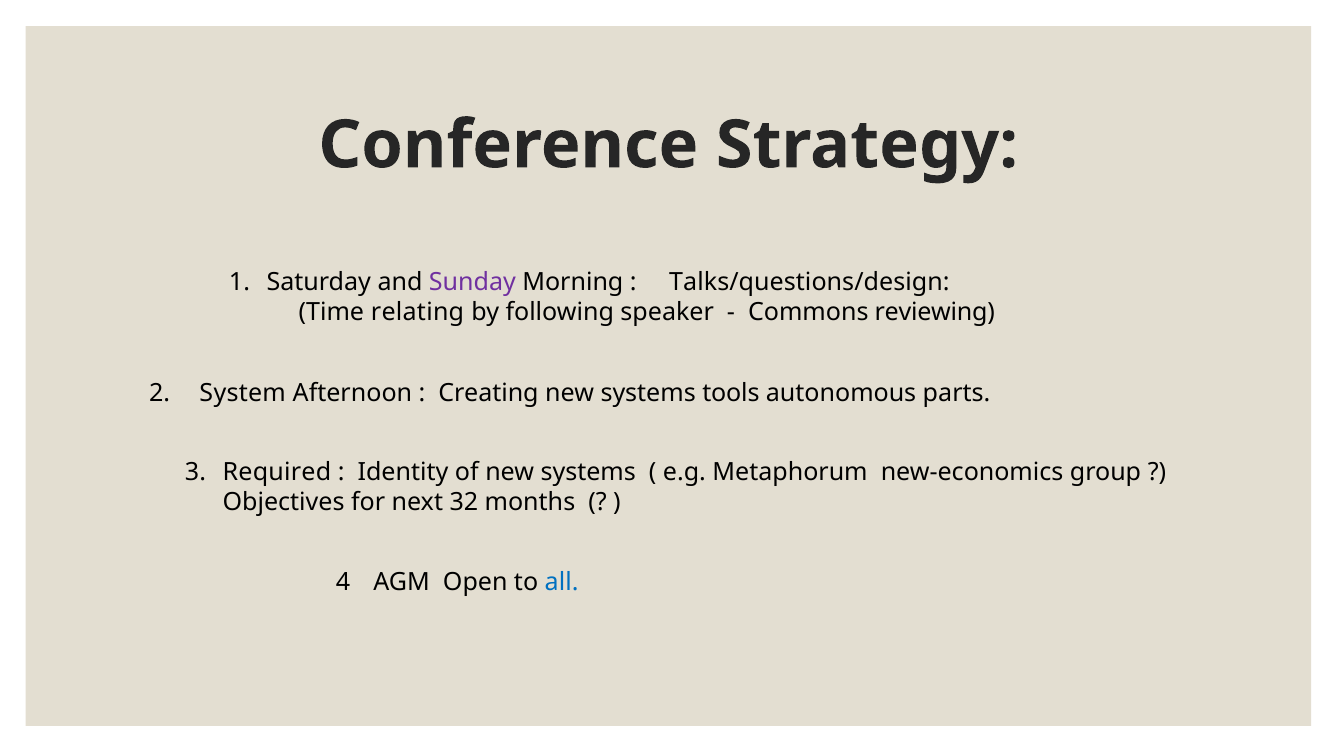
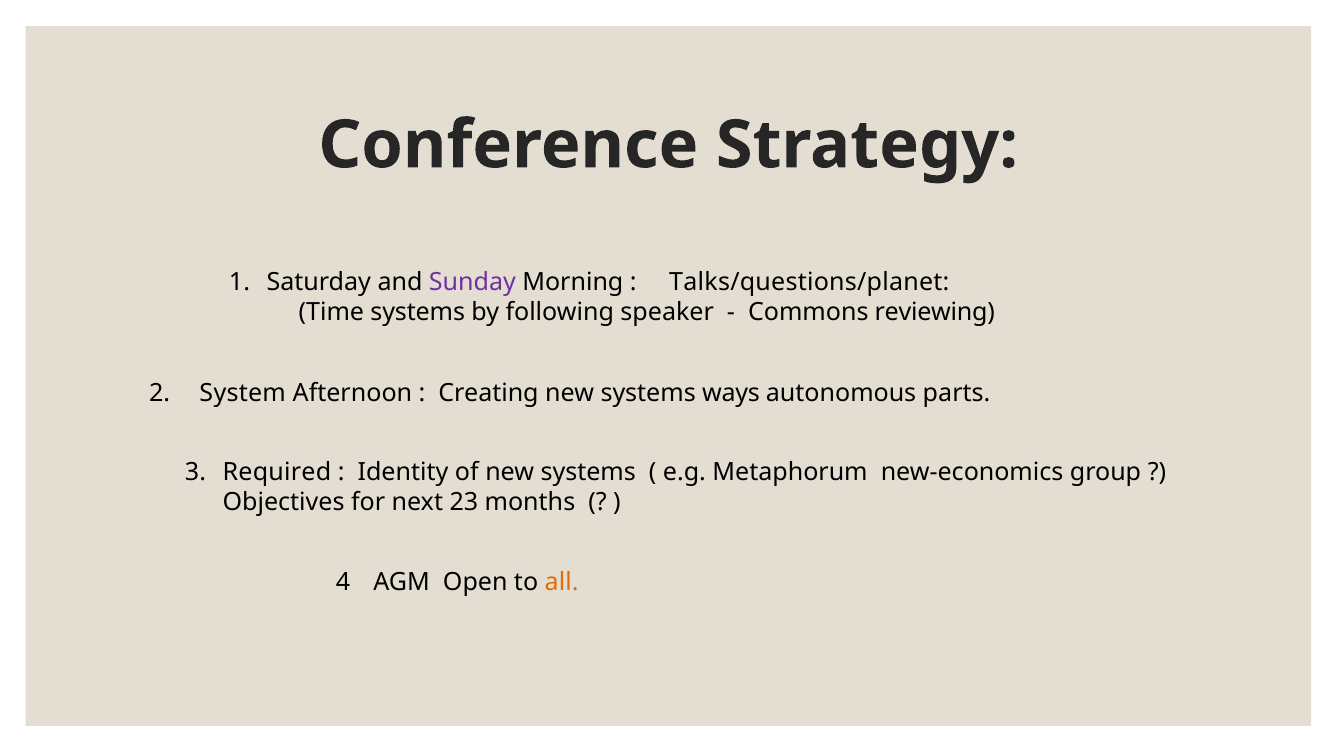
Talks/questions/design: Talks/questions/design -> Talks/questions/planet
Time relating: relating -> systems
tools: tools -> ways
32: 32 -> 23
all colour: blue -> orange
